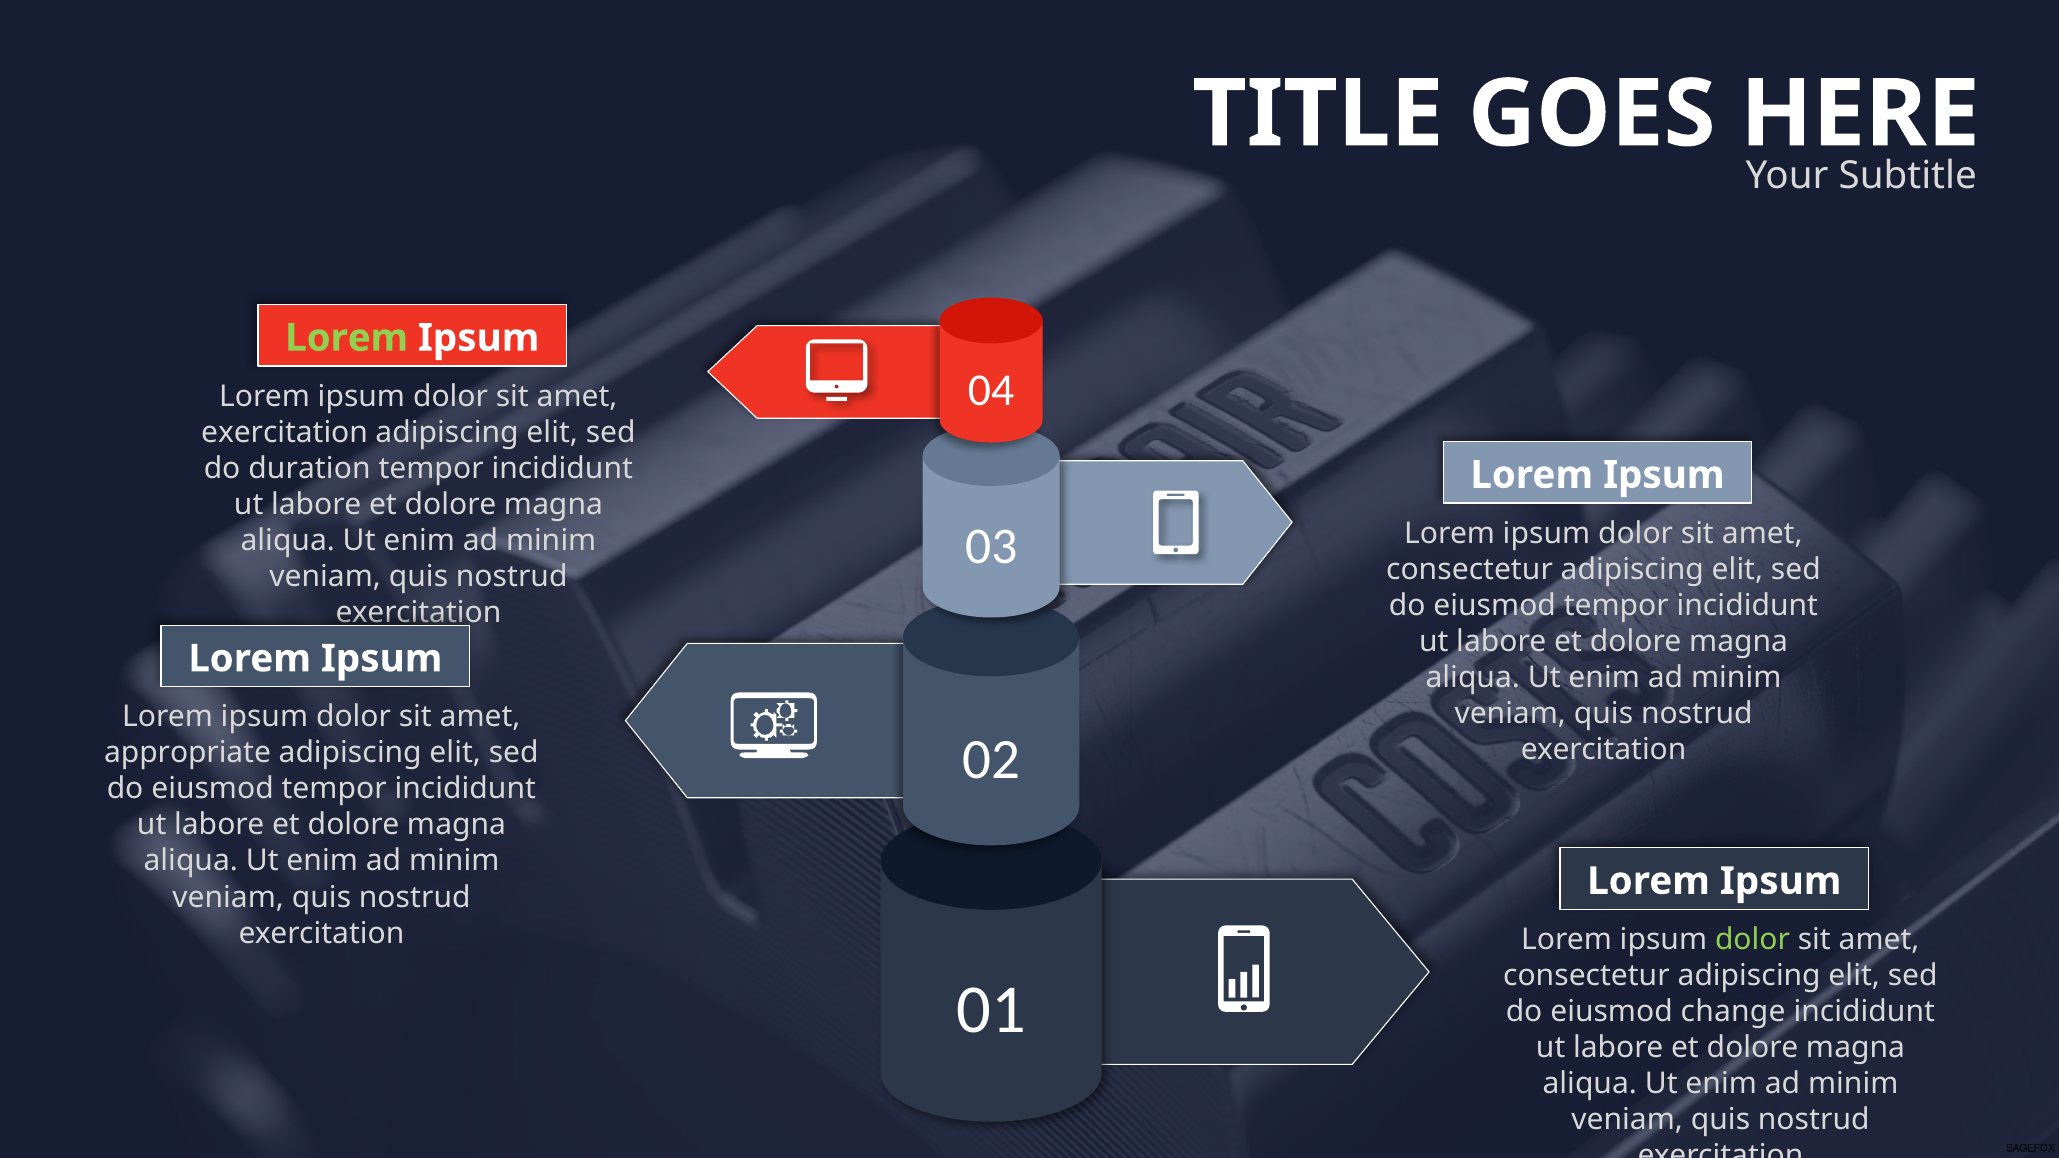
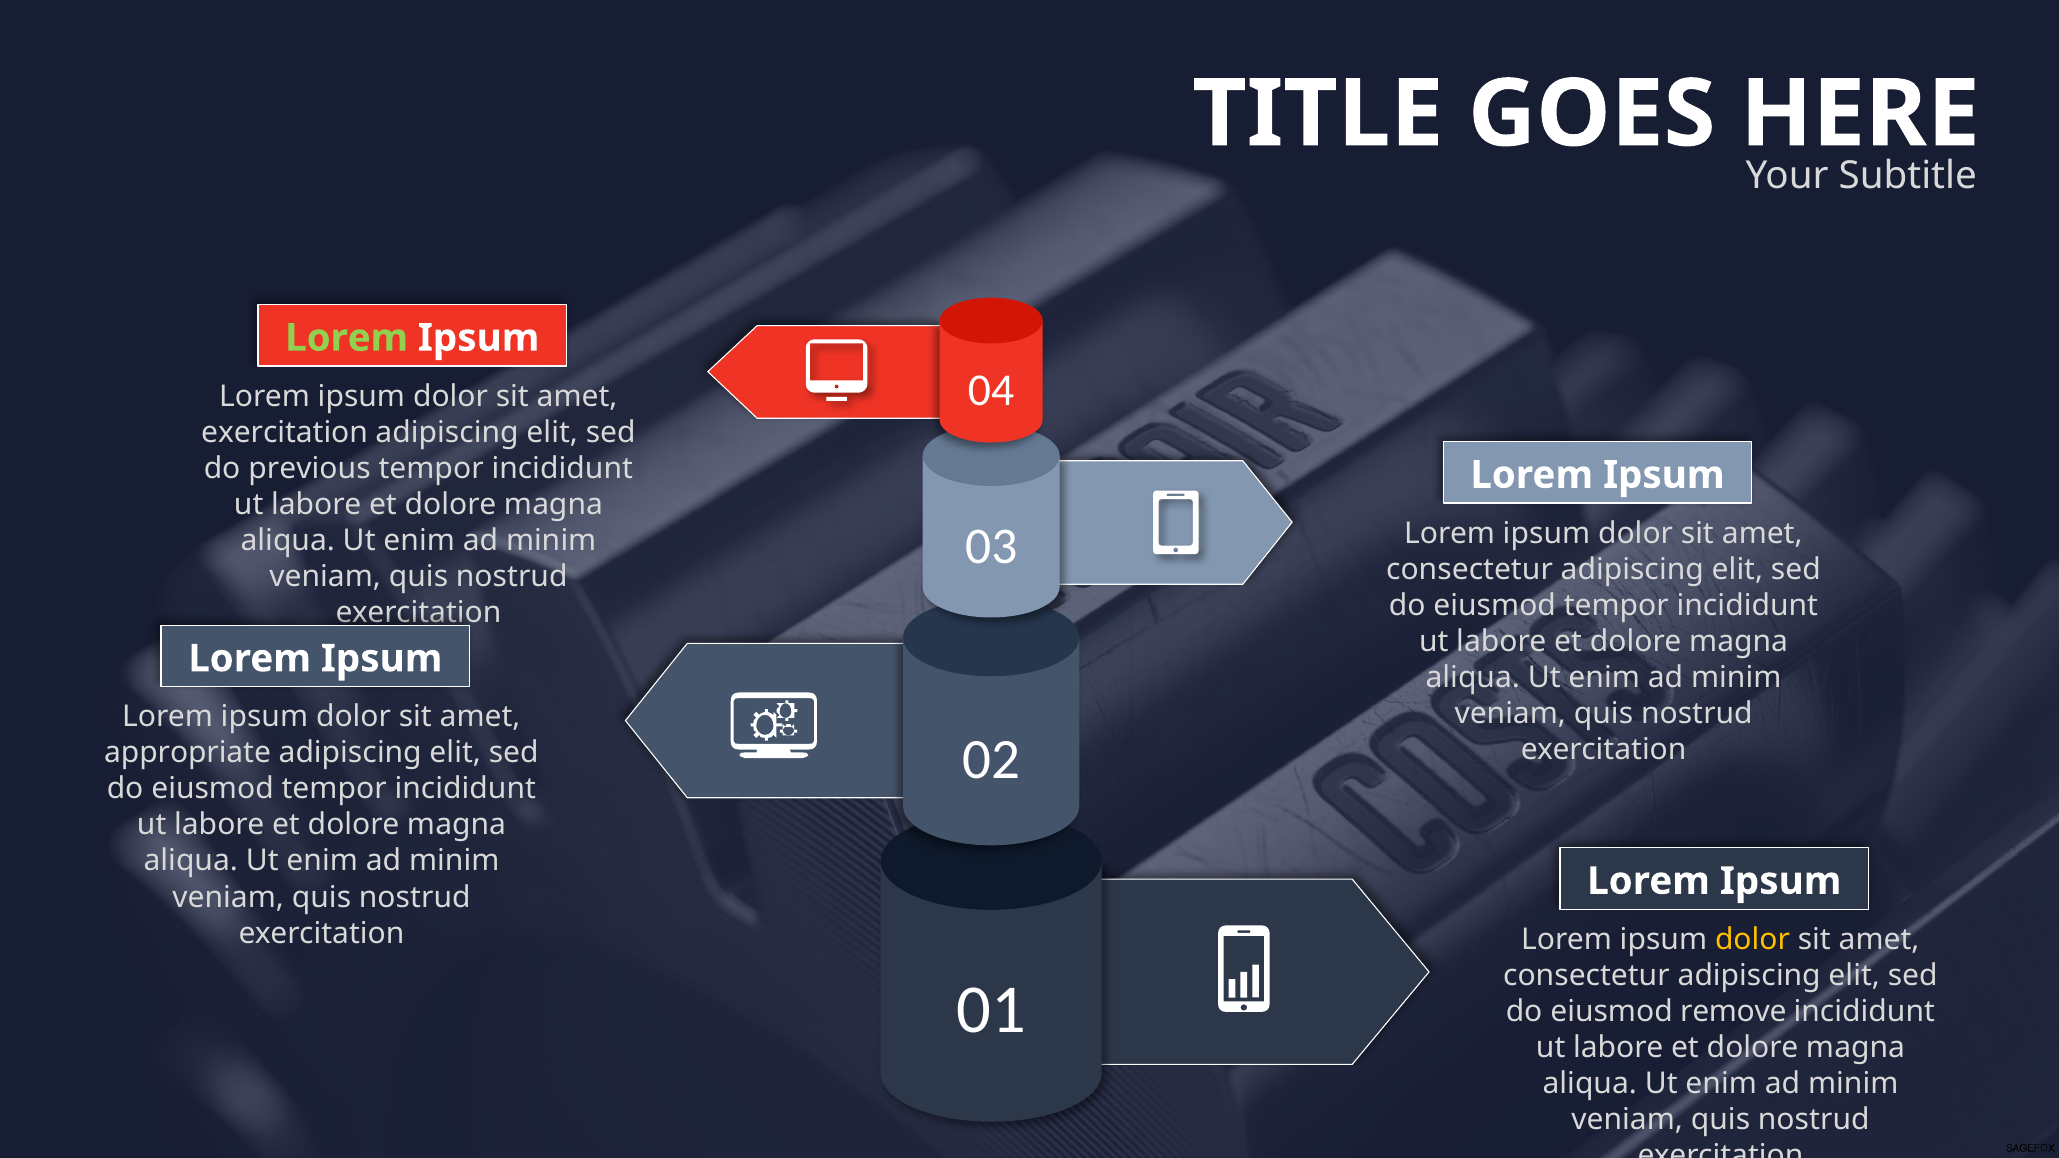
duration: duration -> previous
dolor at (1752, 939) colour: light green -> yellow
change: change -> remove
